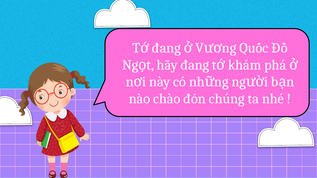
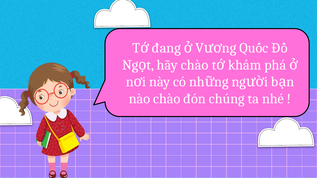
hãy đang: đang -> chào
